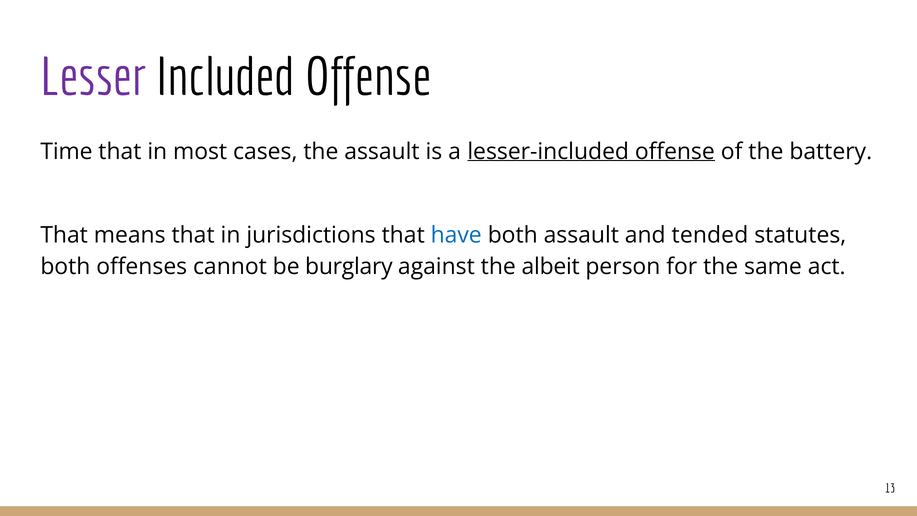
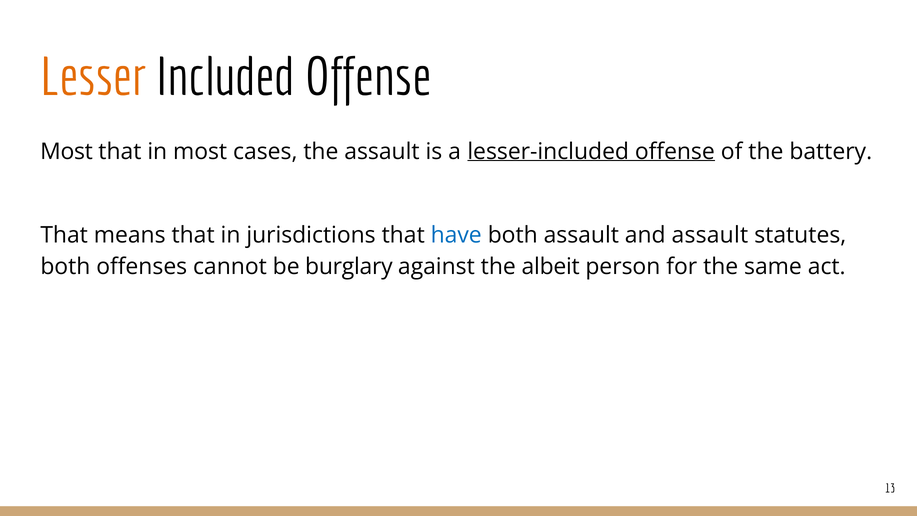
Lesser colour: purple -> orange
Time at (66, 152): Time -> Most
and tended: tended -> assault
